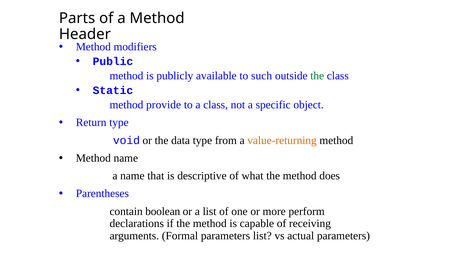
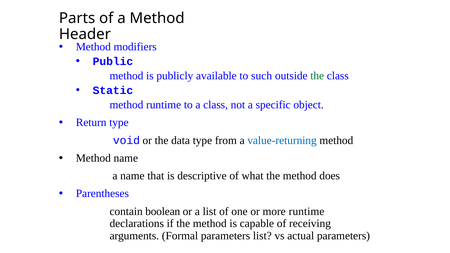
method provide: provide -> runtime
value-returning colour: orange -> blue
more perform: perform -> runtime
